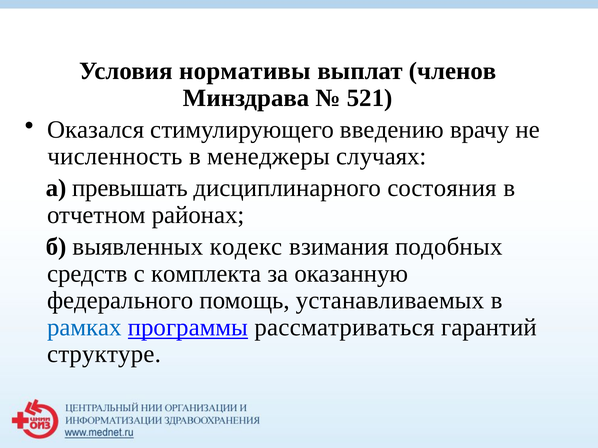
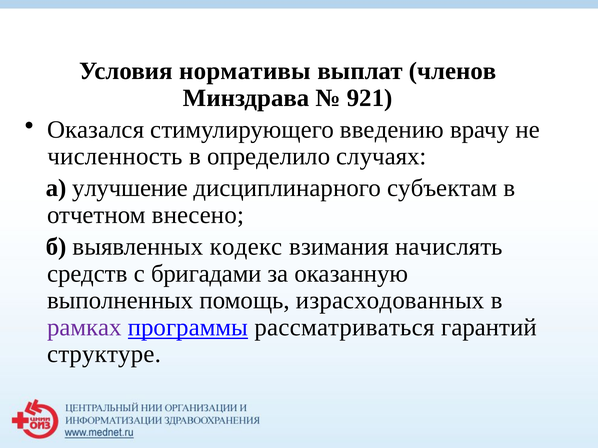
521: 521 -> 921
менеджеры: менеджеры -> определило
превышать: превышать -> улучшение
состояния: состояния -> субъектам
районах: районах -> внесено
подобных: подобных -> начислять
комплекта: комплекта -> бригадами
федерального: федерального -> выполненных
устанавливаемых: устанавливаемых -> израсходованных
рамках colour: blue -> purple
